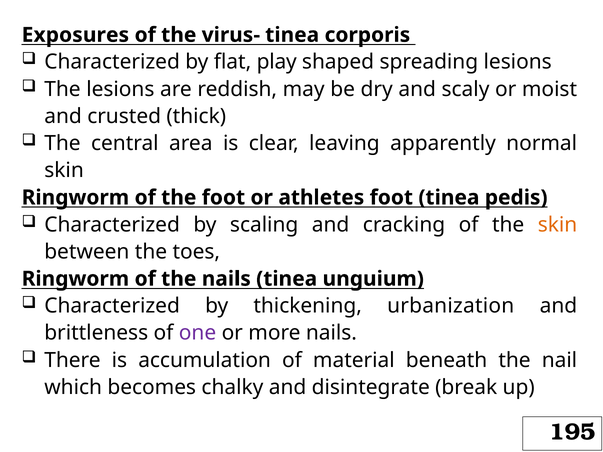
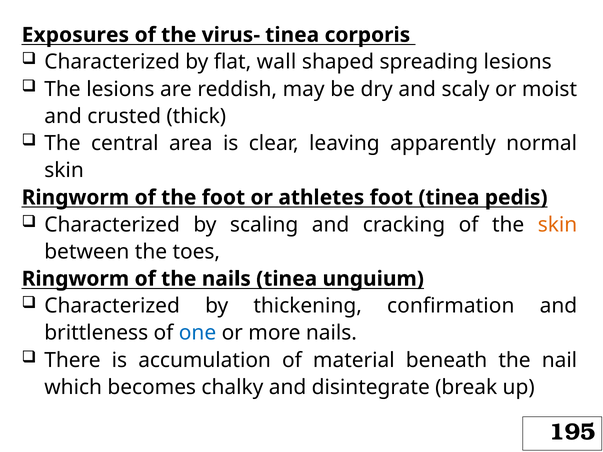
play: play -> wall
urbanization: urbanization -> confirmation
one colour: purple -> blue
